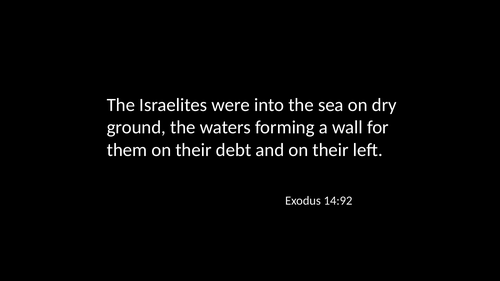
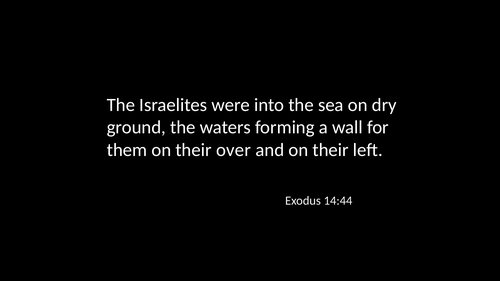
debt: debt -> over
14:92: 14:92 -> 14:44
